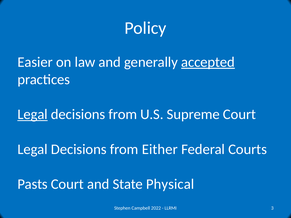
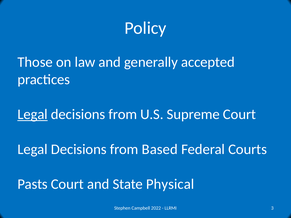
Easier: Easier -> Those
accepted underline: present -> none
Either: Either -> Based
